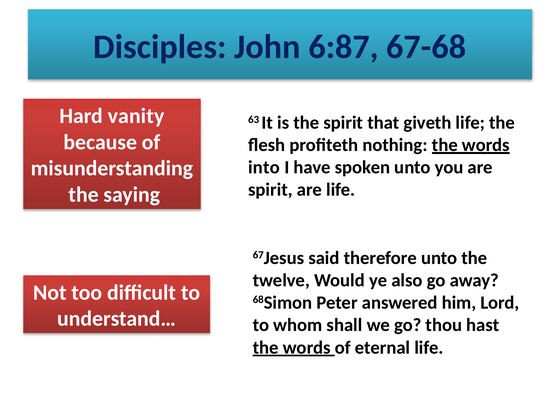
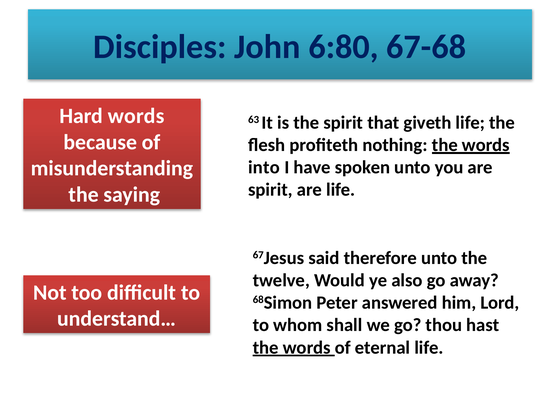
6:87: 6:87 -> 6:80
Hard vanity: vanity -> words
